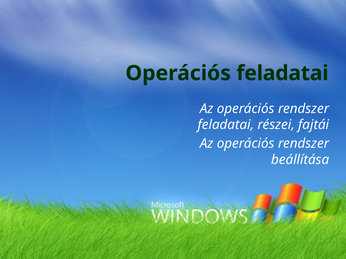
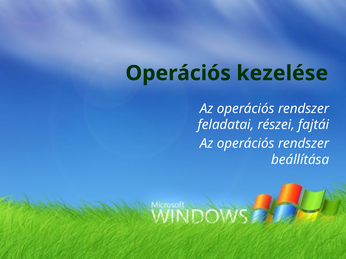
Operációs feladatai: feladatai -> kezelése
